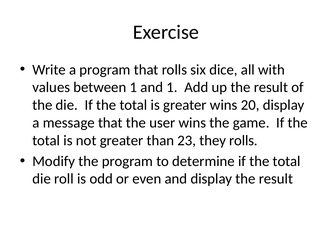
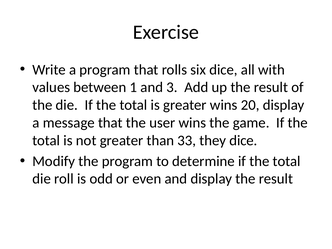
and 1: 1 -> 3
23: 23 -> 33
they rolls: rolls -> dice
